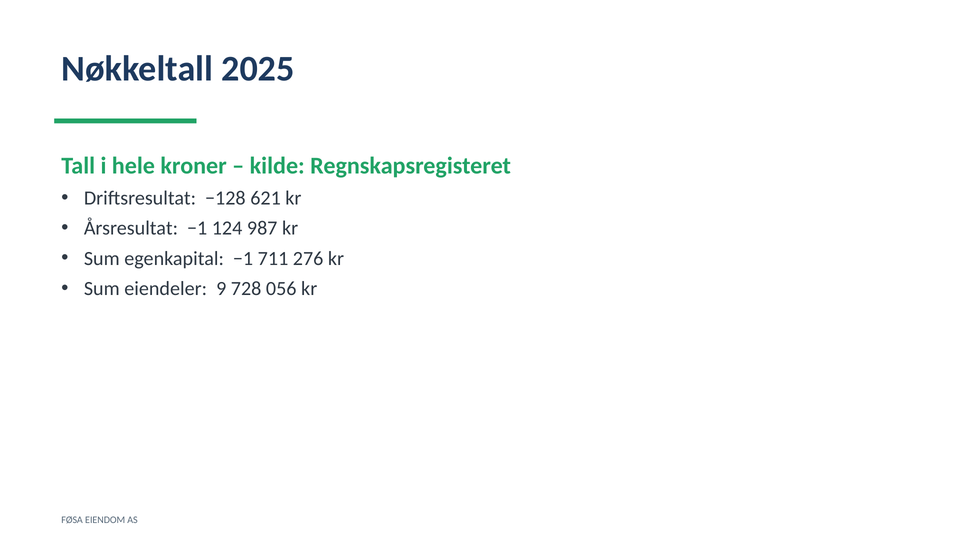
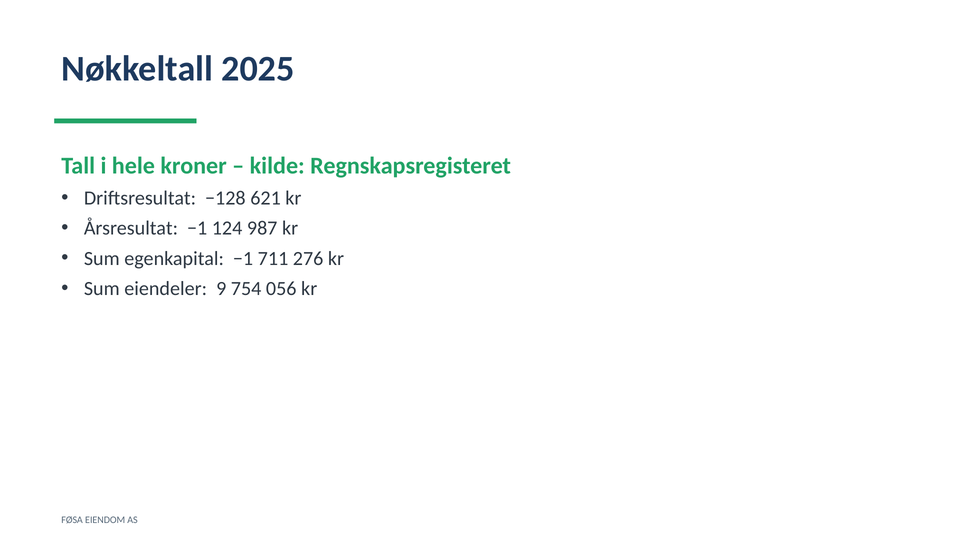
728: 728 -> 754
